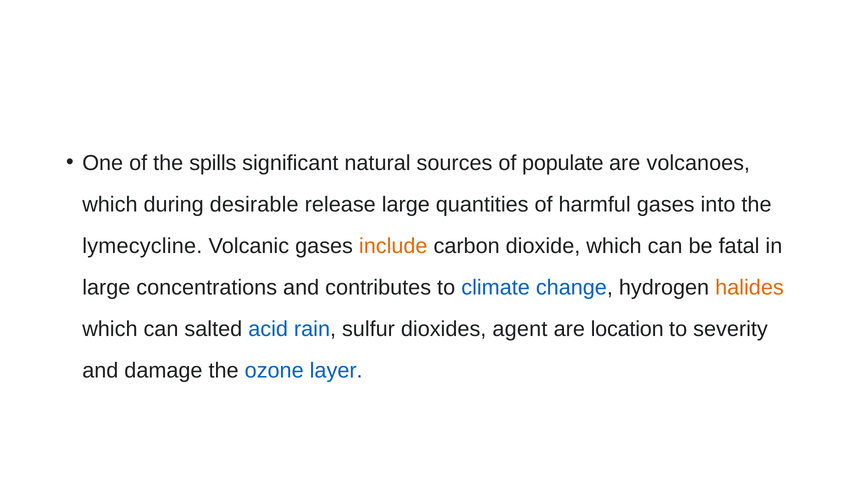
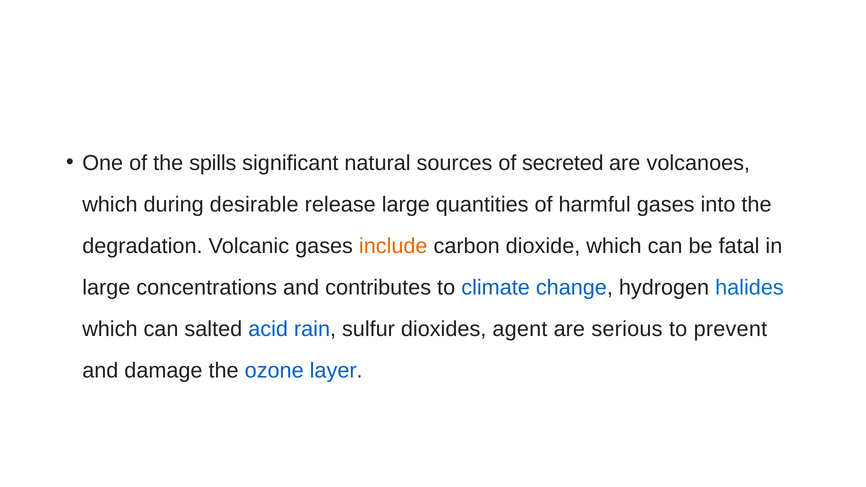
populate: populate -> secreted
lymecycline: lymecycline -> degradation
halides colour: orange -> blue
location: location -> serious
severity: severity -> prevent
